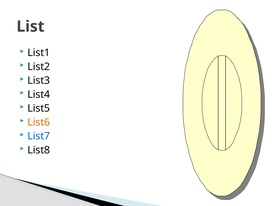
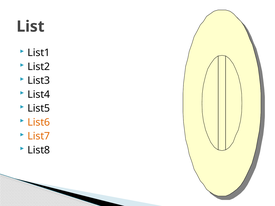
List7 colour: blue -> orange
